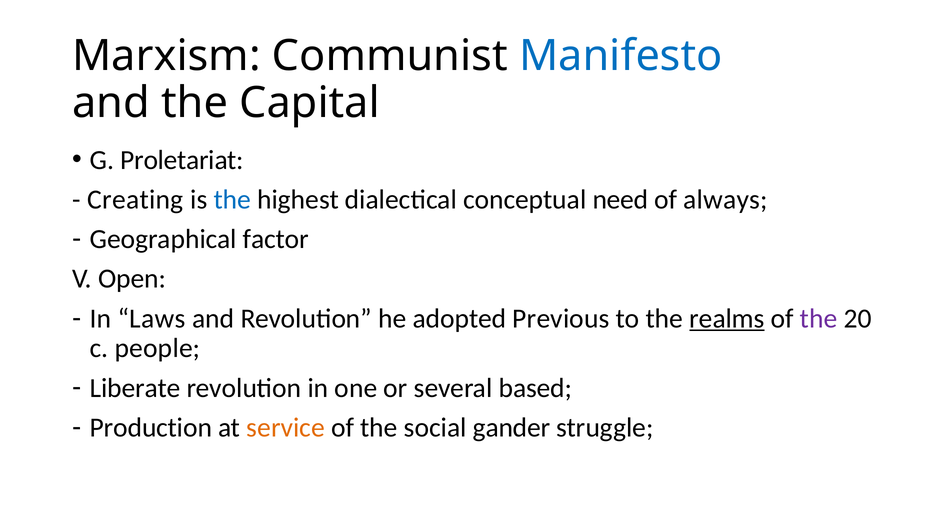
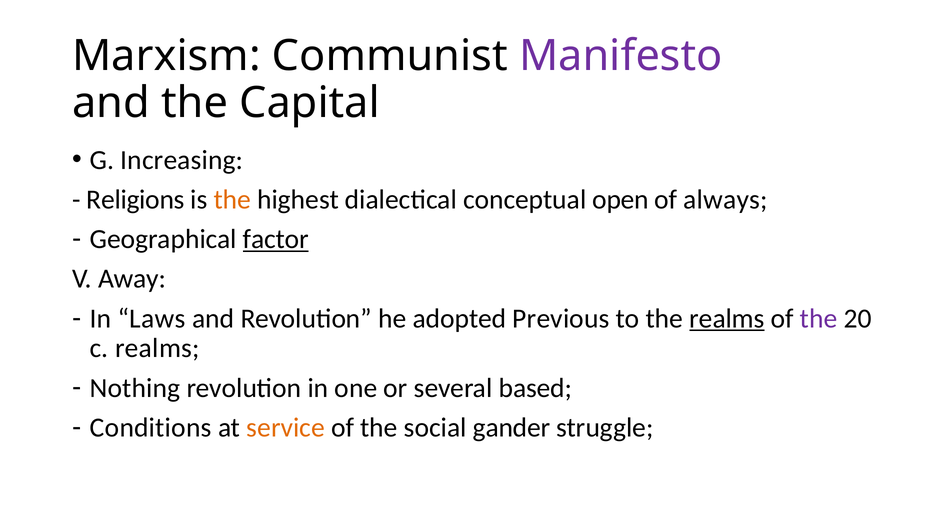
Manifesto colour: blue -> purple
Proletariat: Proletariat -> Increasing
Creating: Creating -> Religions
the at (232, 200) colour: blue -> orange
need: need -> open
factor underline: none -> present
Open: Open -> Away
c people: people -> realms
Liberate: Liberate -> Nothing
Production: Production -> Conditions
